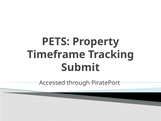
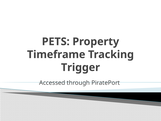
Submit: Submit -> Trigger
